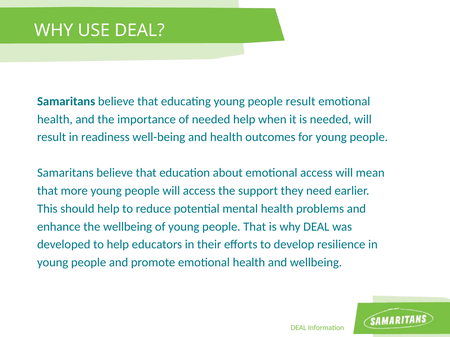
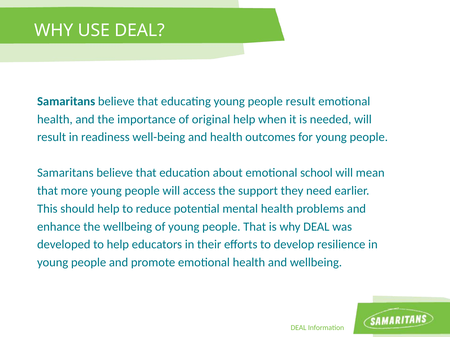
of needed: needed -> original
emotional access: access -> school
